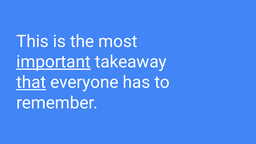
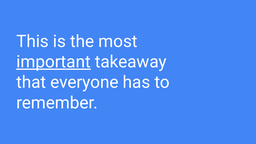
that underline: present -> none
